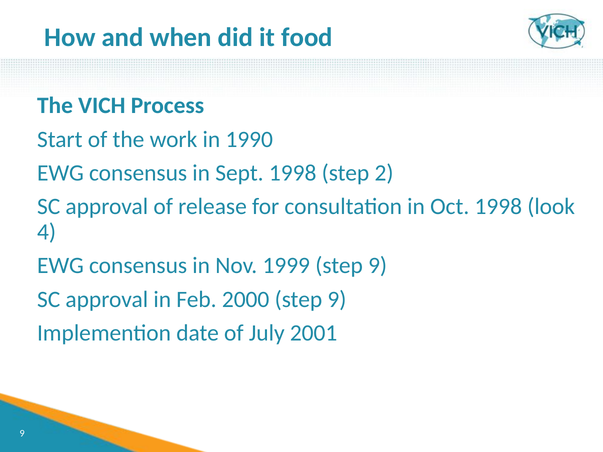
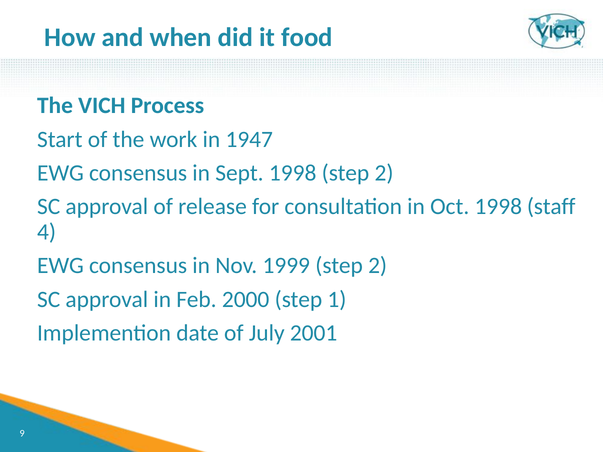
1990: 1990 -> 1947
look: look -> staff
1999 step 9: 9 -> 2
2000 step 9: 9 -> 1
